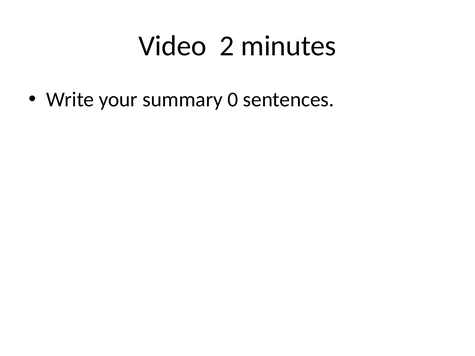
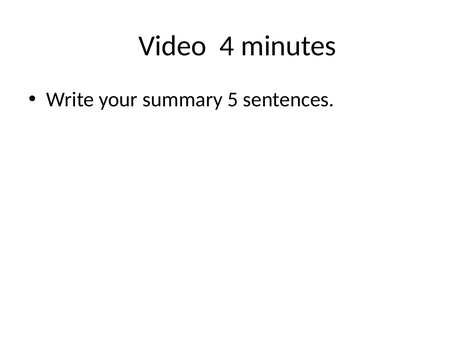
2: 2 -> 4
0: 0 -> 5
